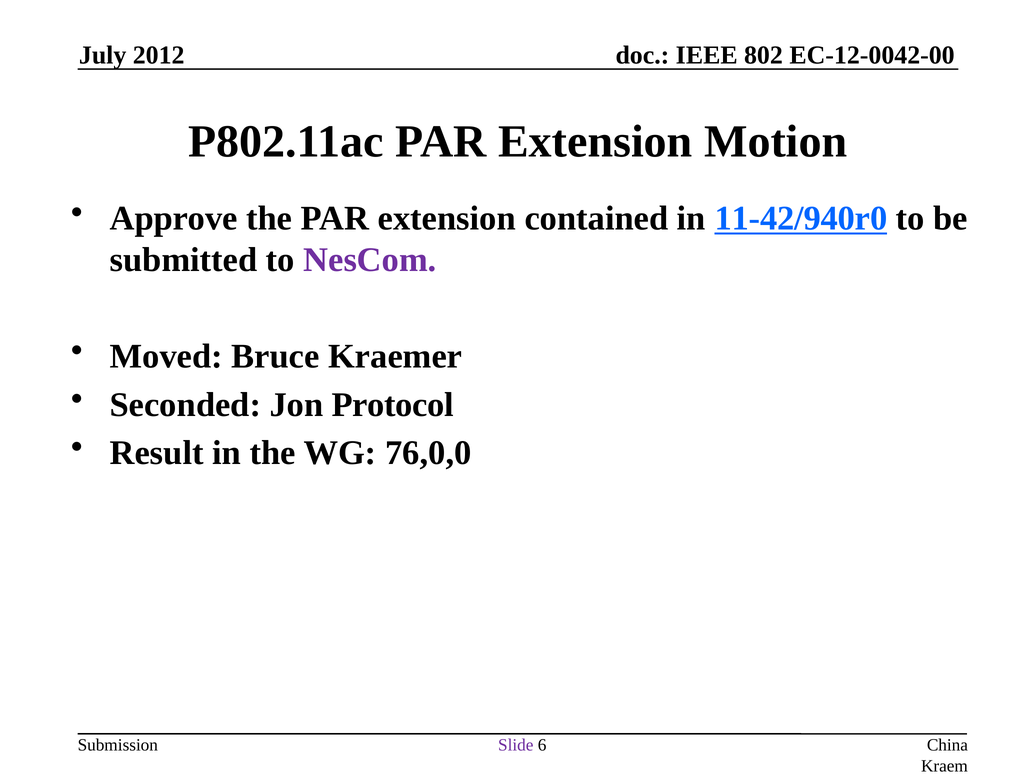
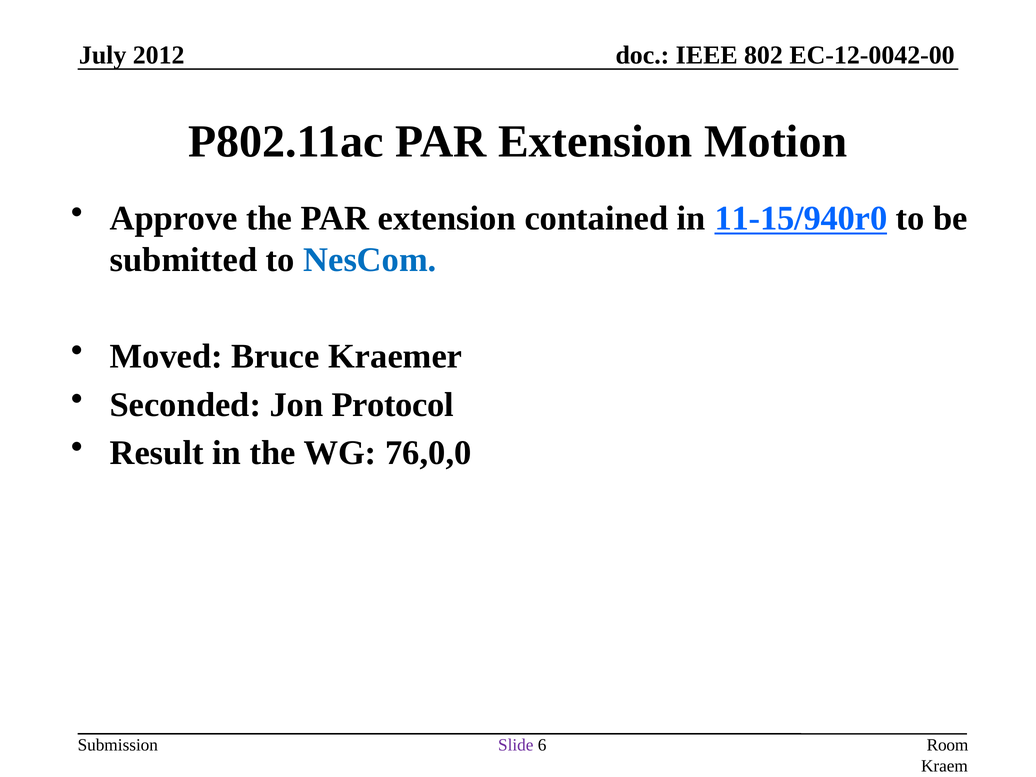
11-42/940r0: 11-42/940r0 -> 11-15/940r0
NesCom colour: purple -> blue
China: China -> Room
